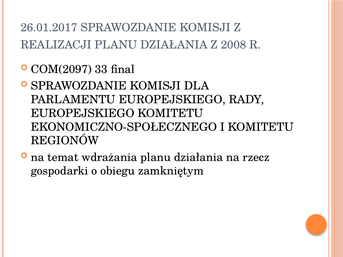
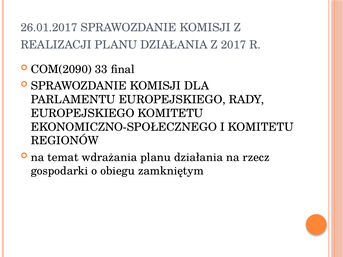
2008: 2008 -> 2017
COM(2097: COM(2097 -> COM(2090
